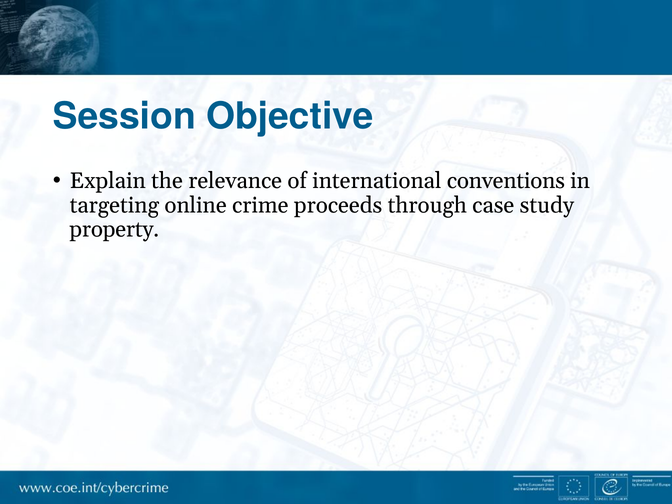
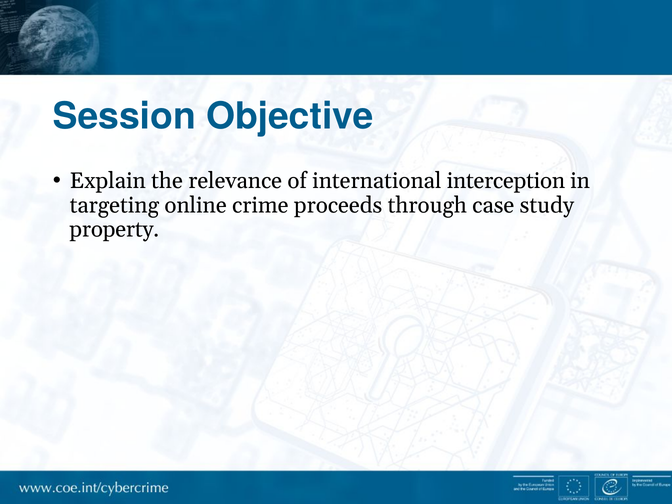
conventions: conventions -> interception
